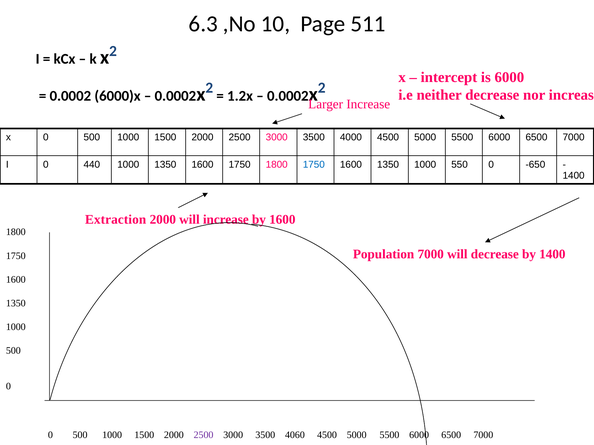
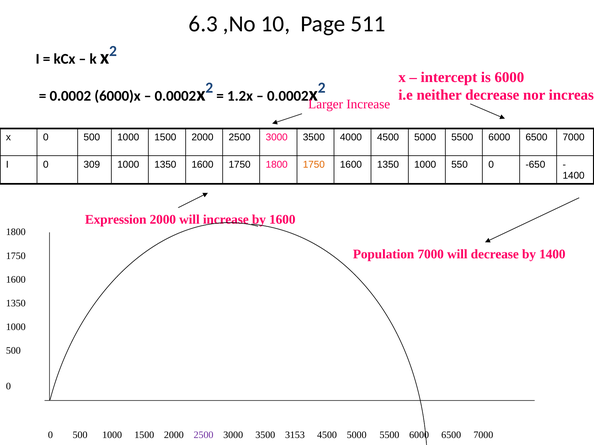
440: 440 -> 309
1750 at (314, 165) colour: blue -> orange
Extraction: Extraction -> Expression
4060: 4060 -> 3153
